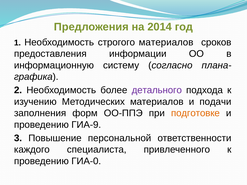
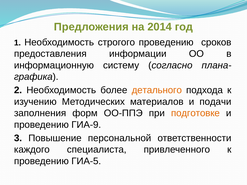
строгого материалов: материалов -> проведению
детального colour: purple -> orange
ГИА-0: ГИА-0 -> ГИА-5
